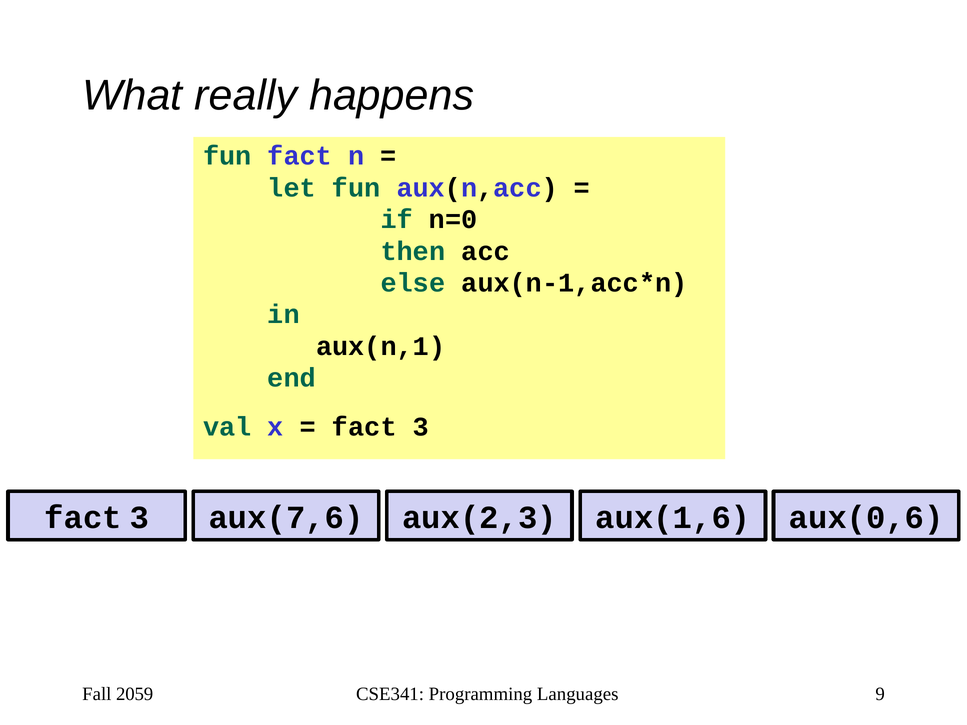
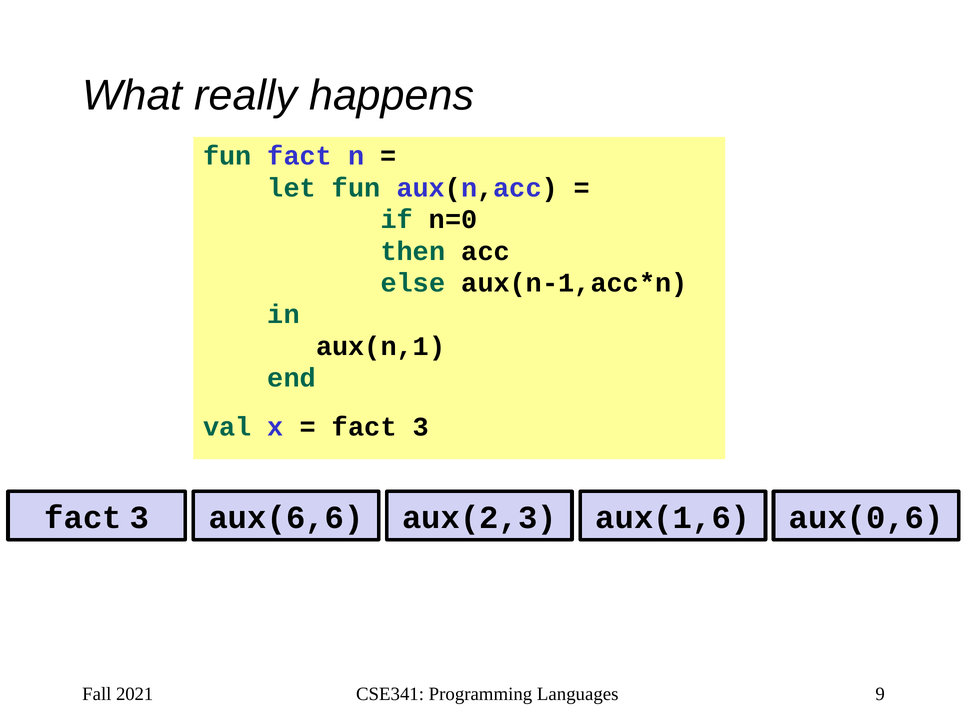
aux(7,6: aux(7,6 -> aux(6,6
2059: 2059 -> 2021
